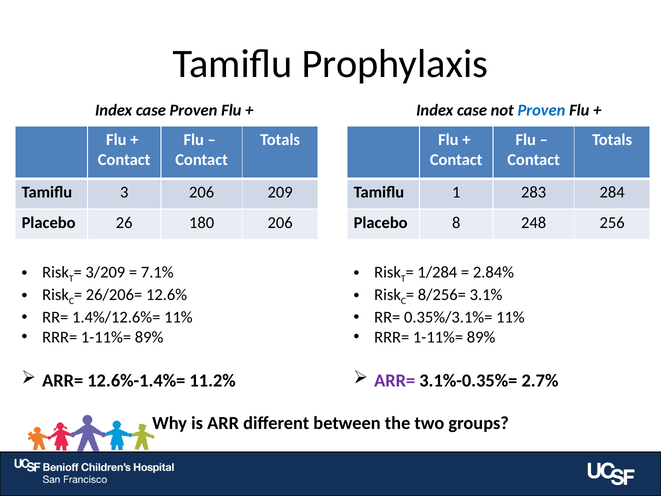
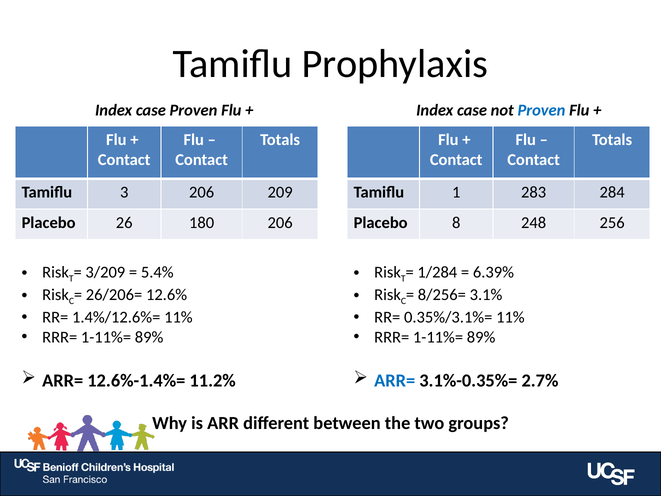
7.1%: 7.1% -> 5.4%
2.84%: 2.84% -> 6.39%
ARR= at (395, 381) colour: purple -> blue
